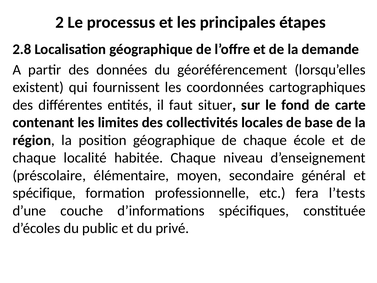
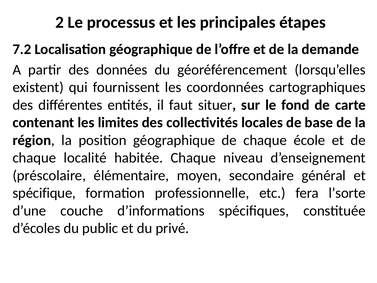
2.8: 2.8 -> 7.2
l’tests: l’tests -> l’sorte
